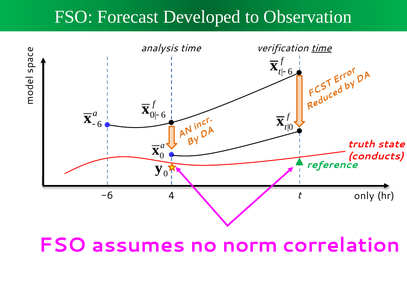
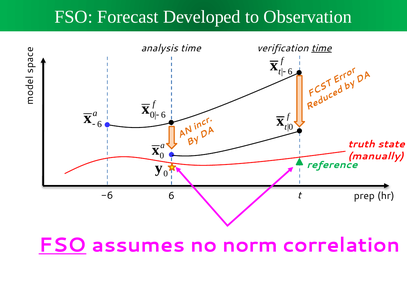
conducts: conducts -> manually
-6 4: 4 -> 6
only: only -> prep
FSO at (63, 245) underline: none -> present
